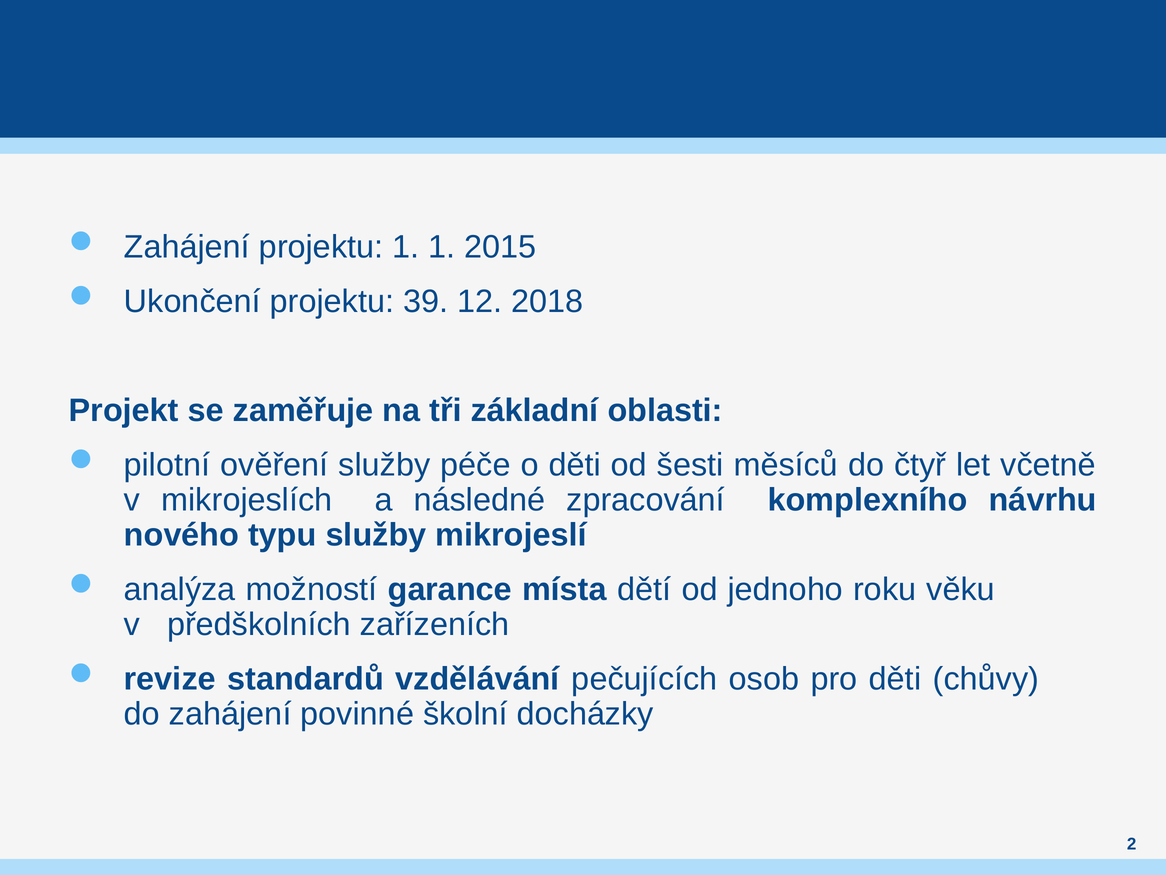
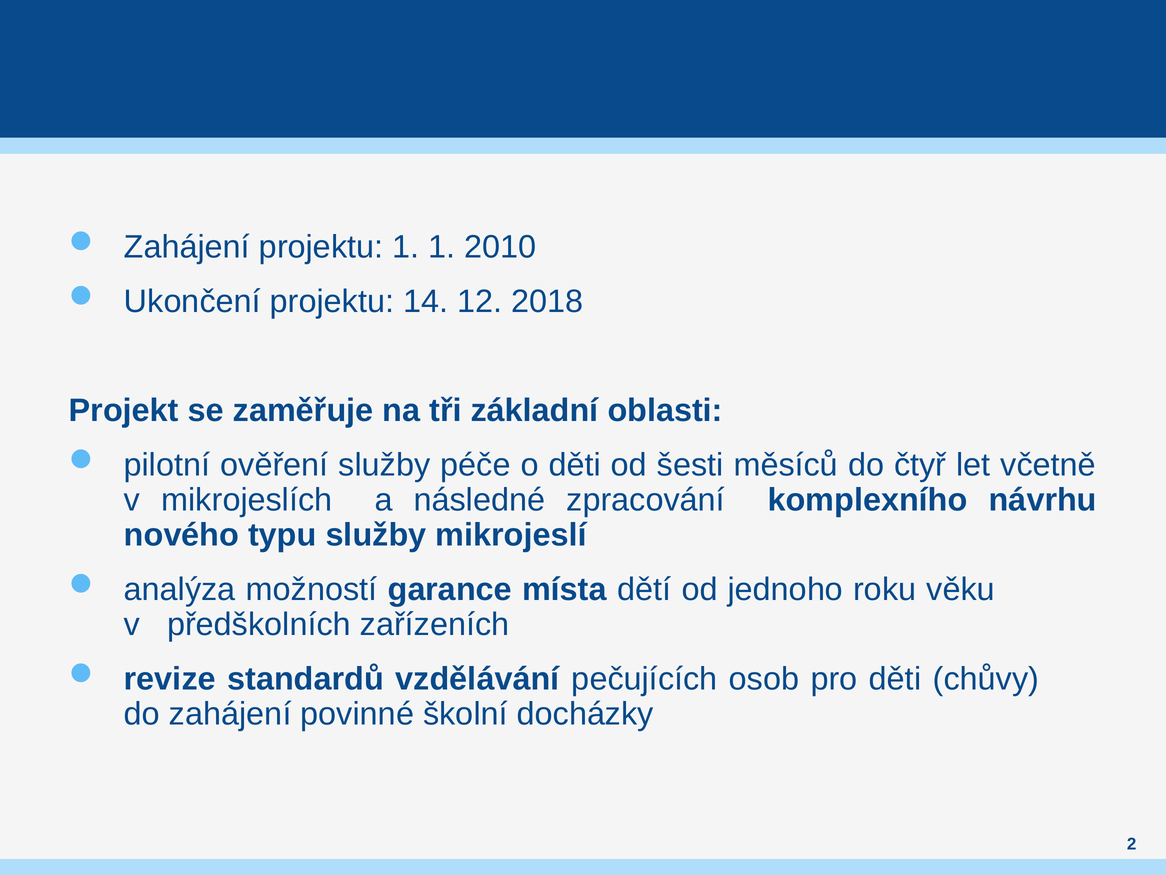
2015: 2015 -> 2010
39: 39 -> 14
